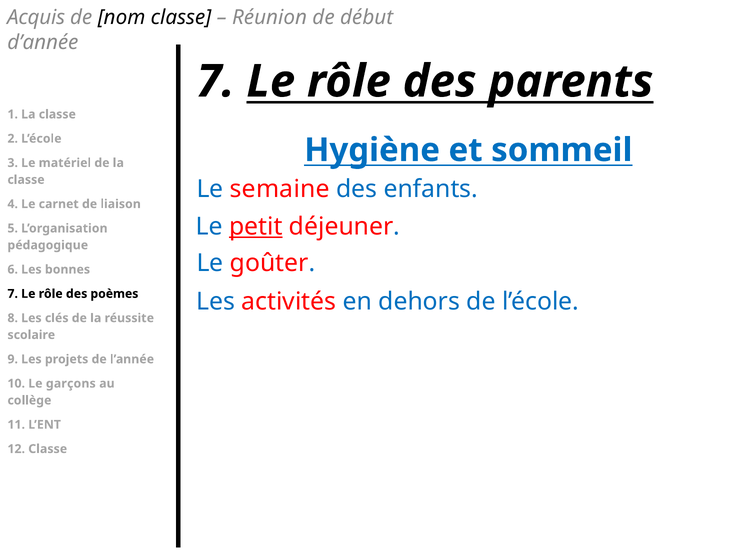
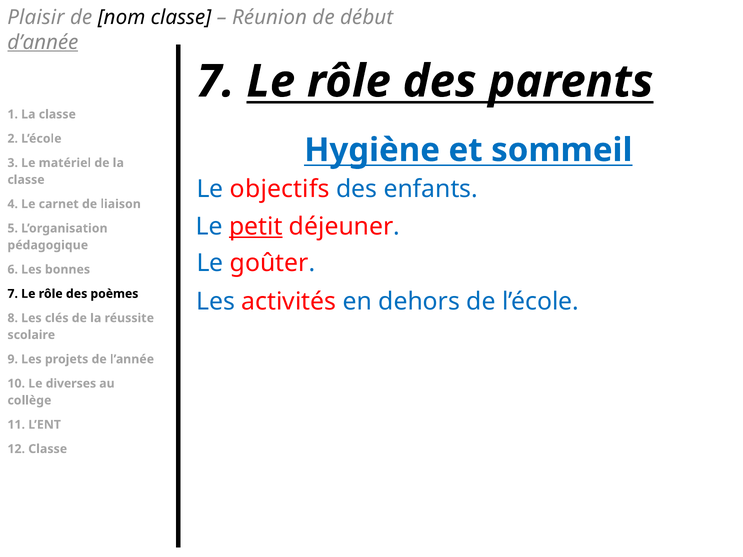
Acquis: Acquis -> Plaisir
d’année underline: none -> present
semaine: semaine -> objectifs
garçons: garçons -> diverses
